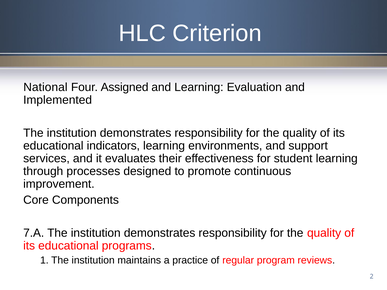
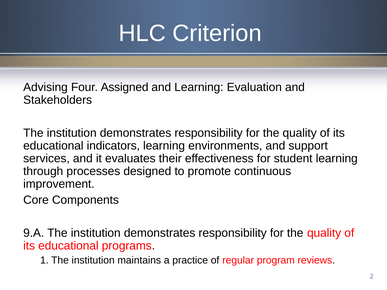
National: National -> Advising
Implemented: Implemented -> Stakeholders
7.A: 7.A -> 9.A
